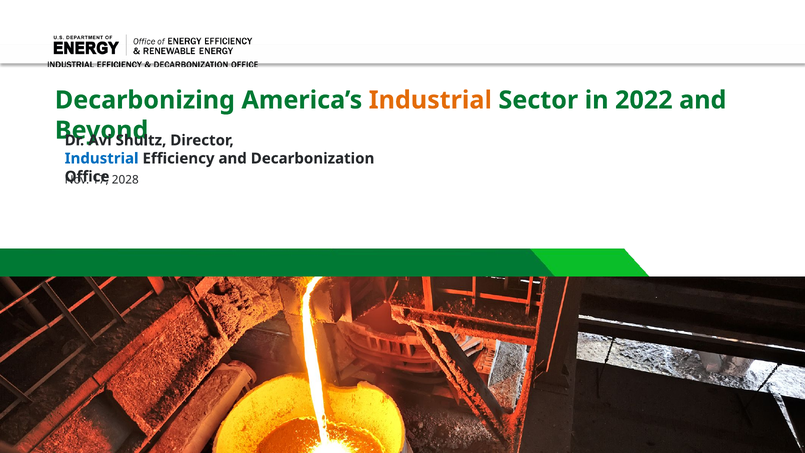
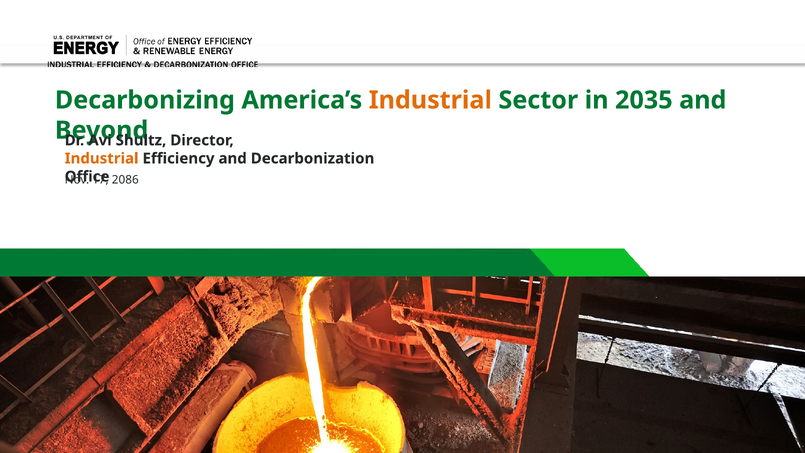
2022: 2022 -> 2035
Industrial at (102, 158) colour: blue -> orange
2028: 2028 -> 2086
